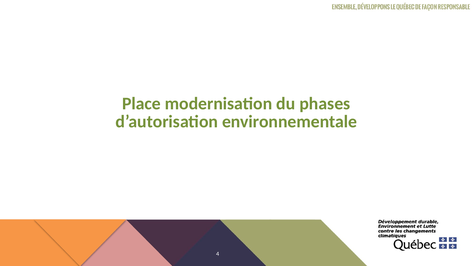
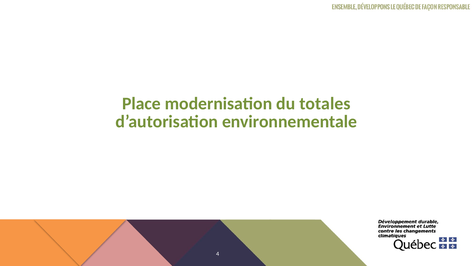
phases: phases -> totales
